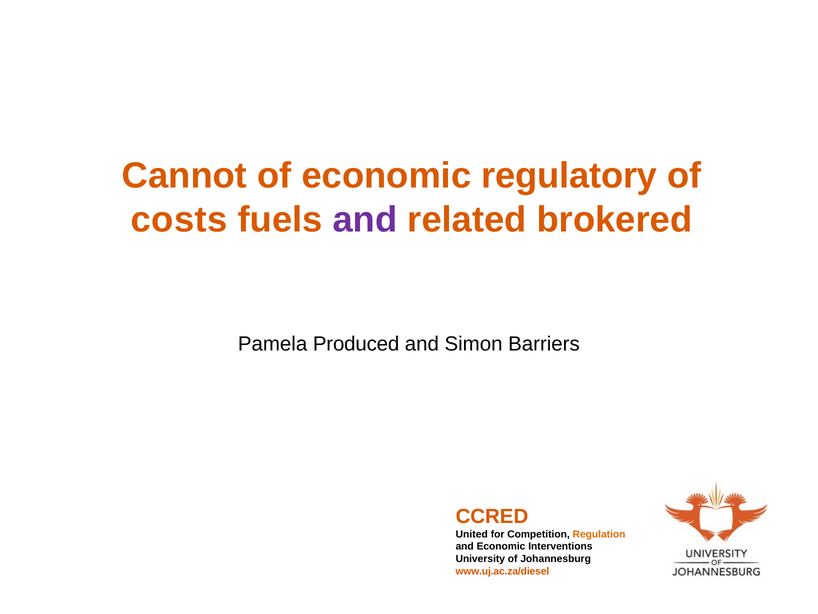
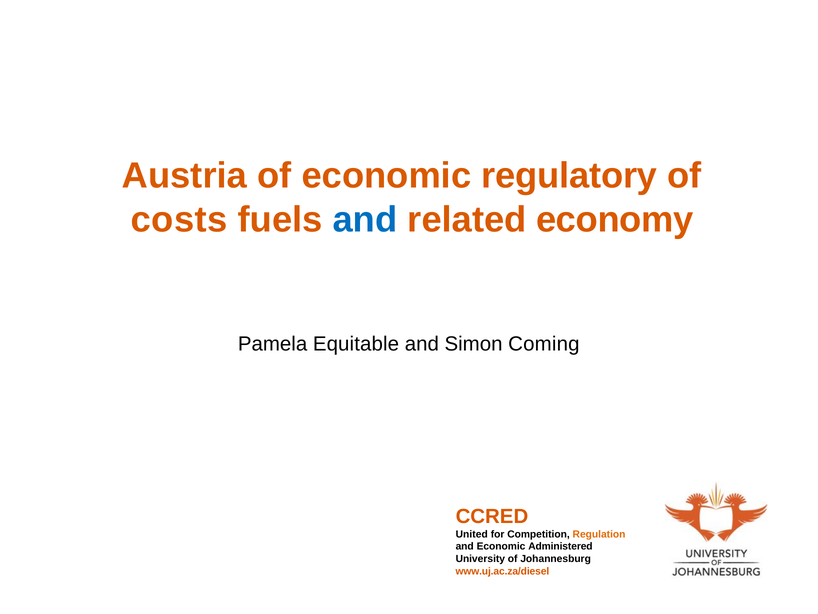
Cannot: Cannot -> Austria
and at (365, 219) colour: purple -> blue
brokered: brokered -> economy
Produced: Produced -> Equitable
Barriers: Barriers -> Coming
Interventions: Interventions -> Administered
